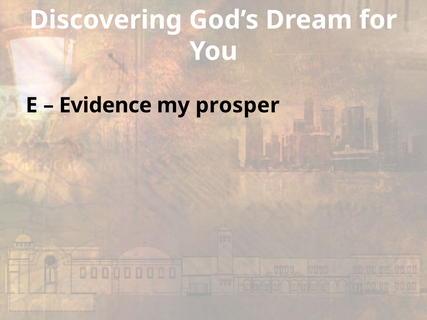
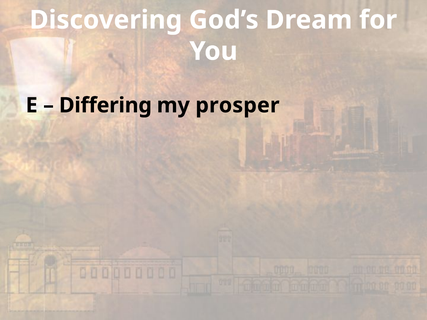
Evidence: Evidence -> Differing
